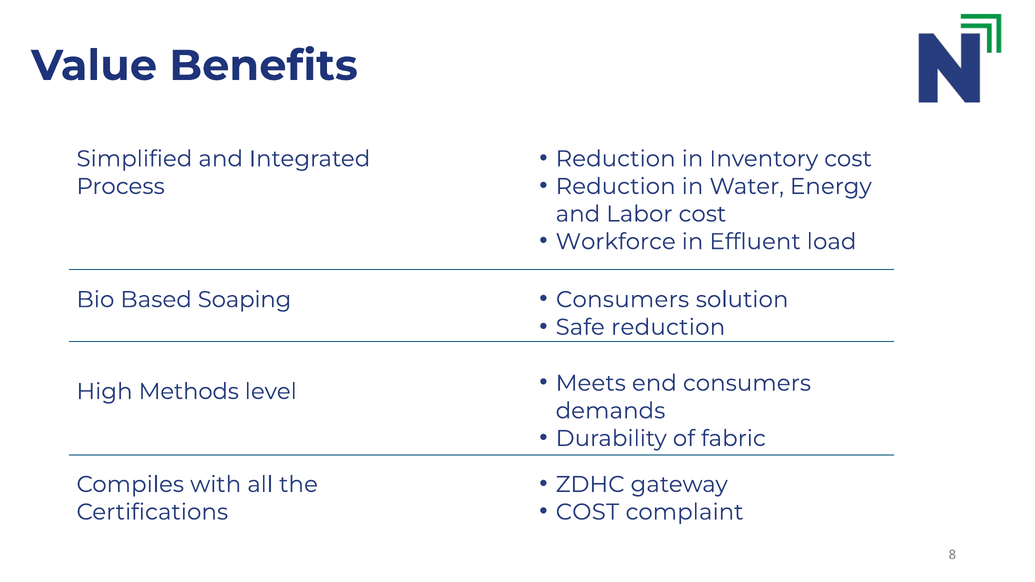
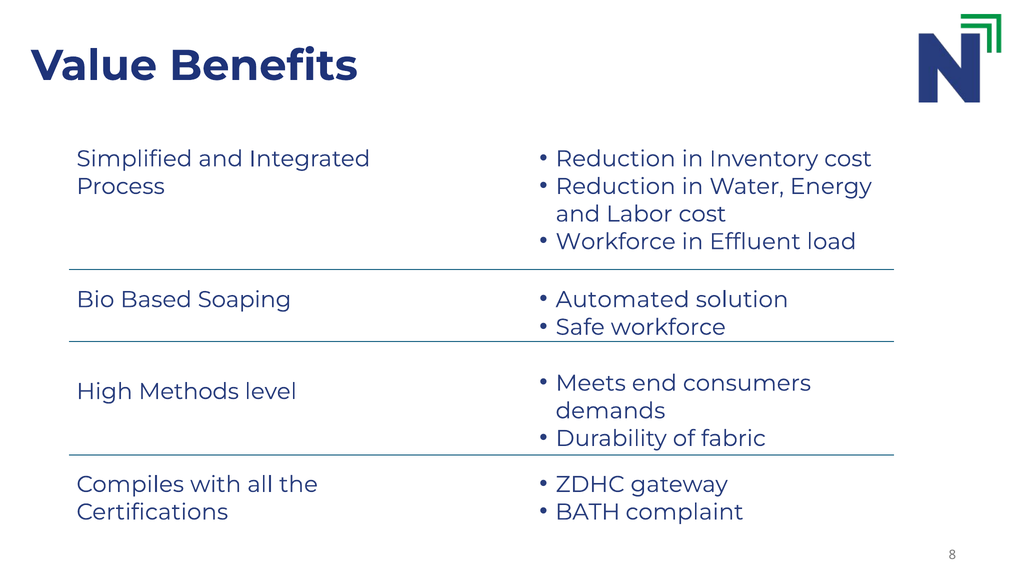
Consumers at (623, 300): Consumers -> Automated
Safe reduction: reduction -> workforce
COST at (587, 512): COST -> BATH
